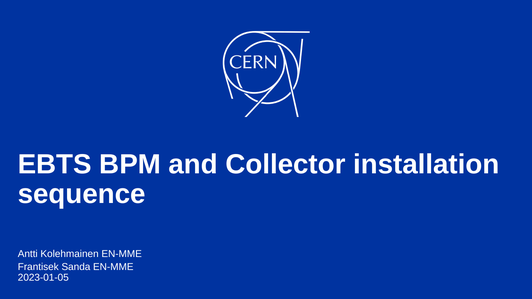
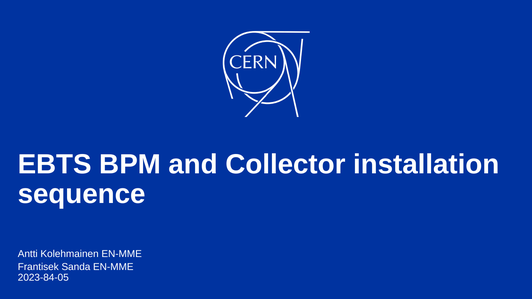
2023-01-05: 2023-01-05 -> 2023-84-05
